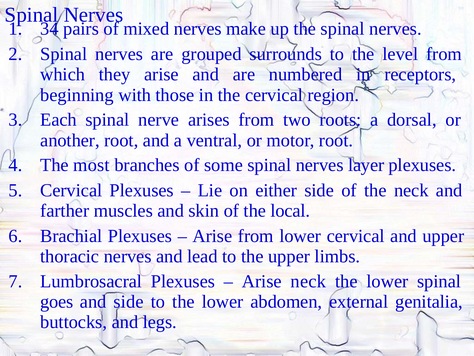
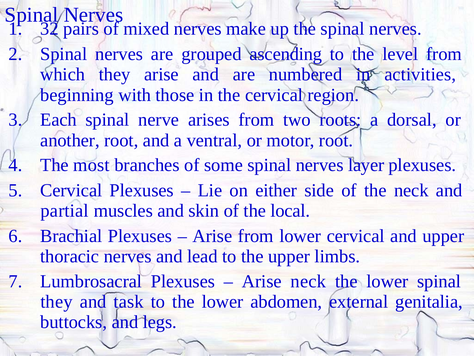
34: 34 -> 32
surrounds: surrounds -> ascending
receptors: receptors -> activities
farther: farther -> partial
goes at (57, 301): goes -> they
and side: side -> task
